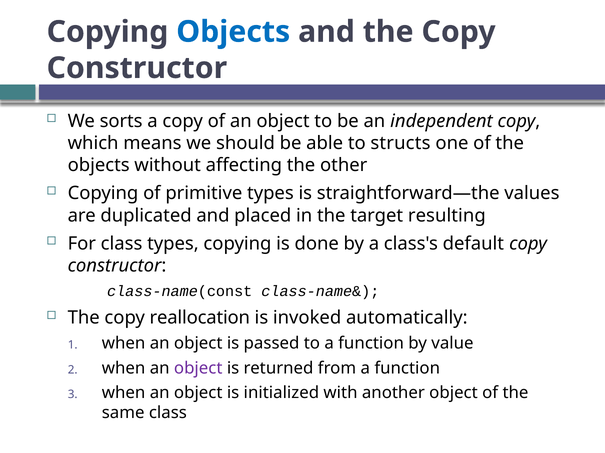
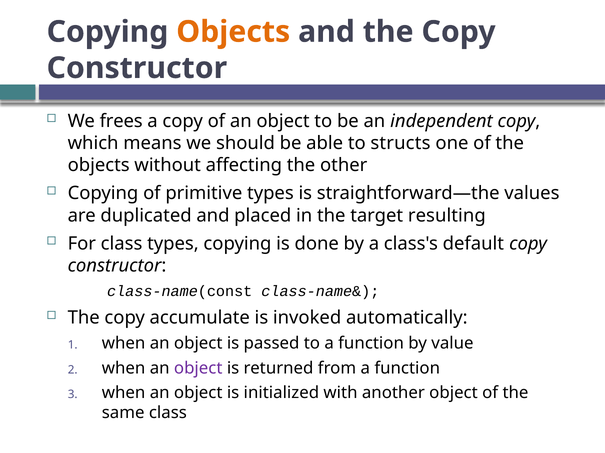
Objects at (233, 32) colour: blue -> orange
sorts: sorts -> frees
reallocation: reallocation -> accumulate
